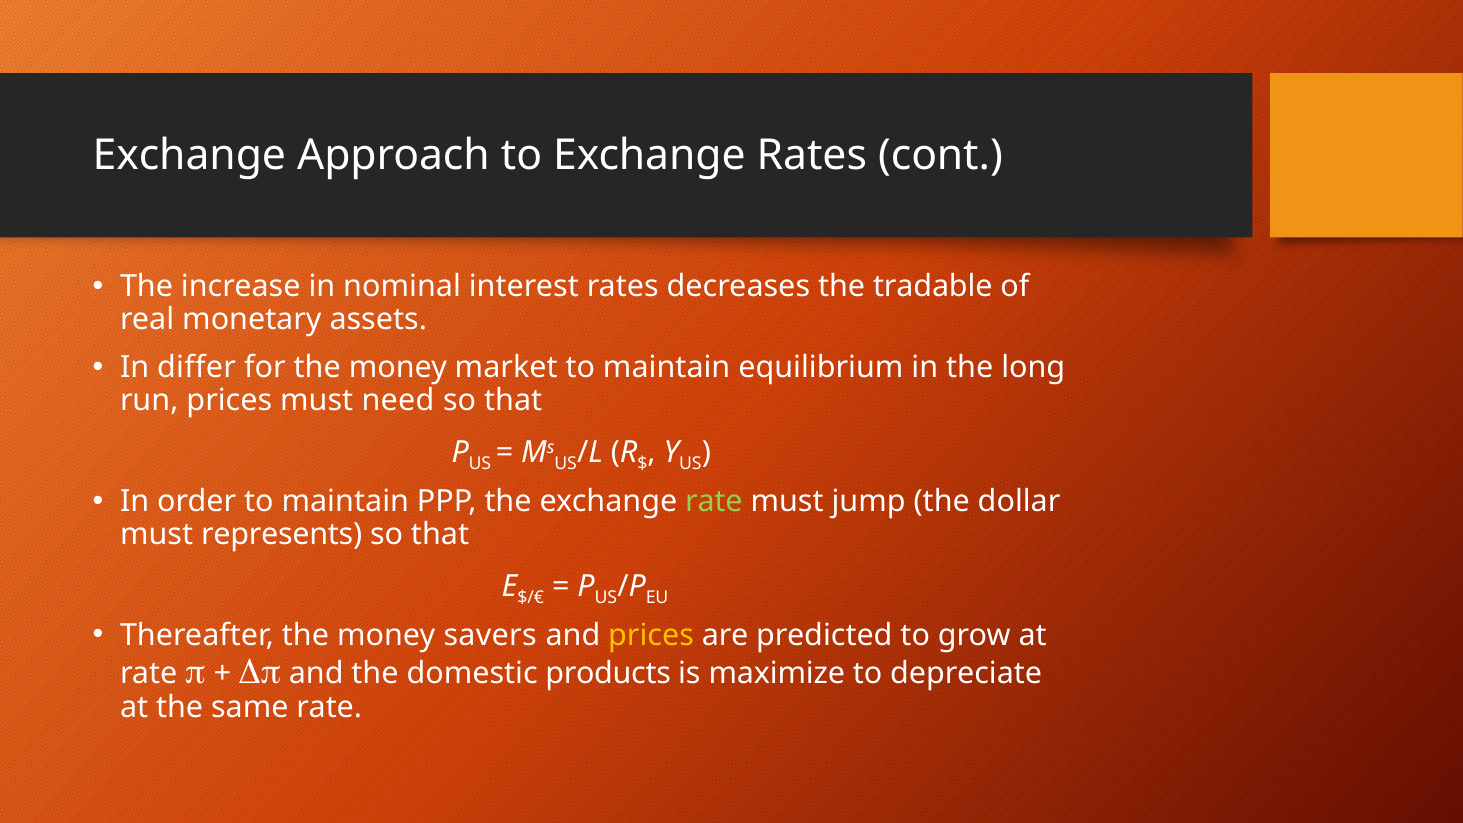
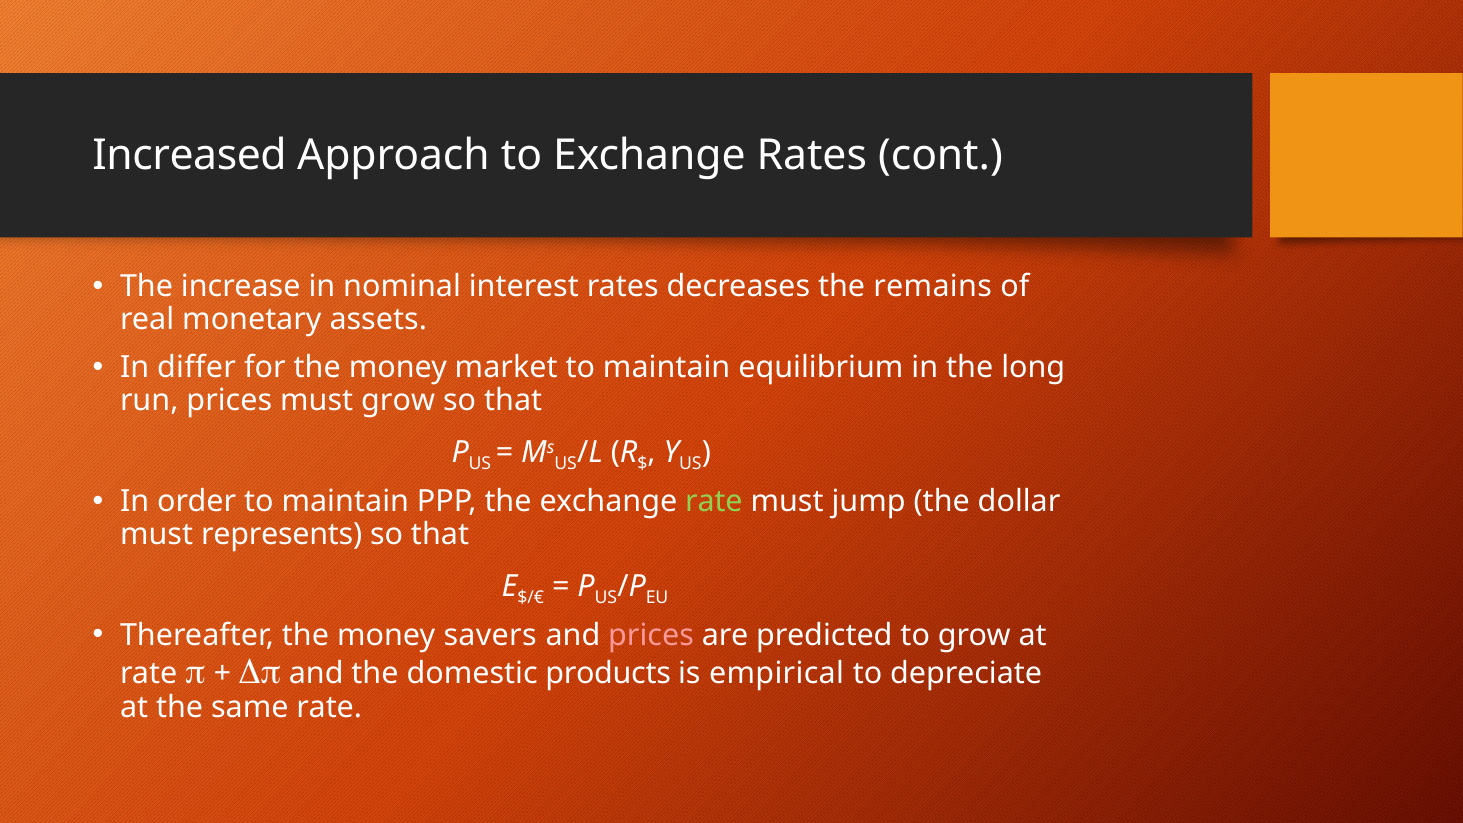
Exchange at (189, 155): Exchange -> Increased
tradable: tradable -> remains
must need: need -> grow
prices at (651, 635) colour: yellow -> pink
maximize: maximize -> empirical
